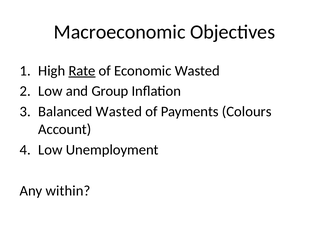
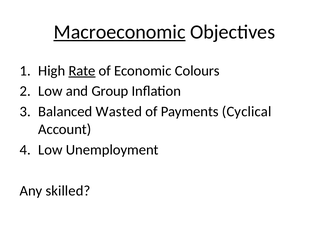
Macroeconomic underline: none -> present
Economic Wasted: Wasted -> Colours
Colours: Colours -> Cyclical
within: within -> skilled
